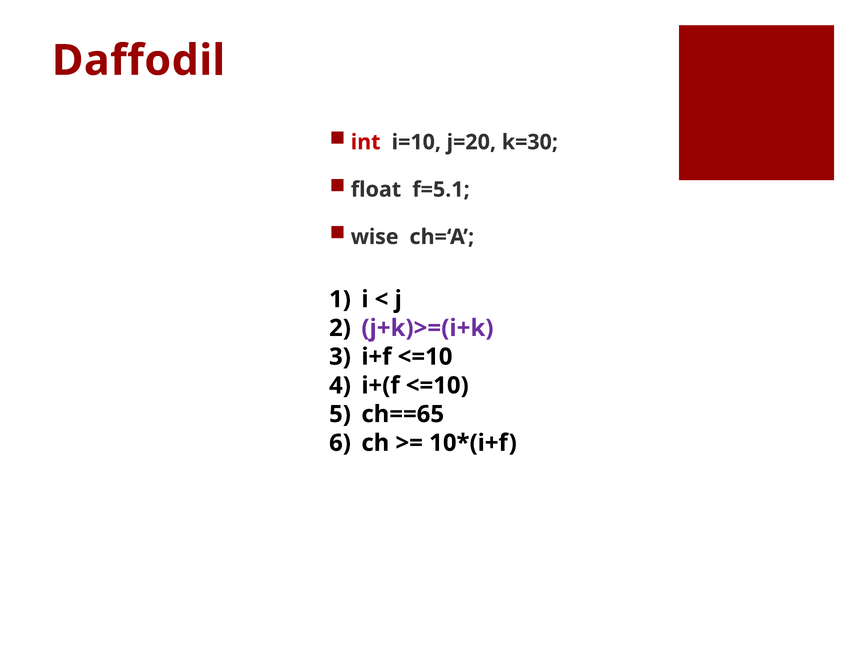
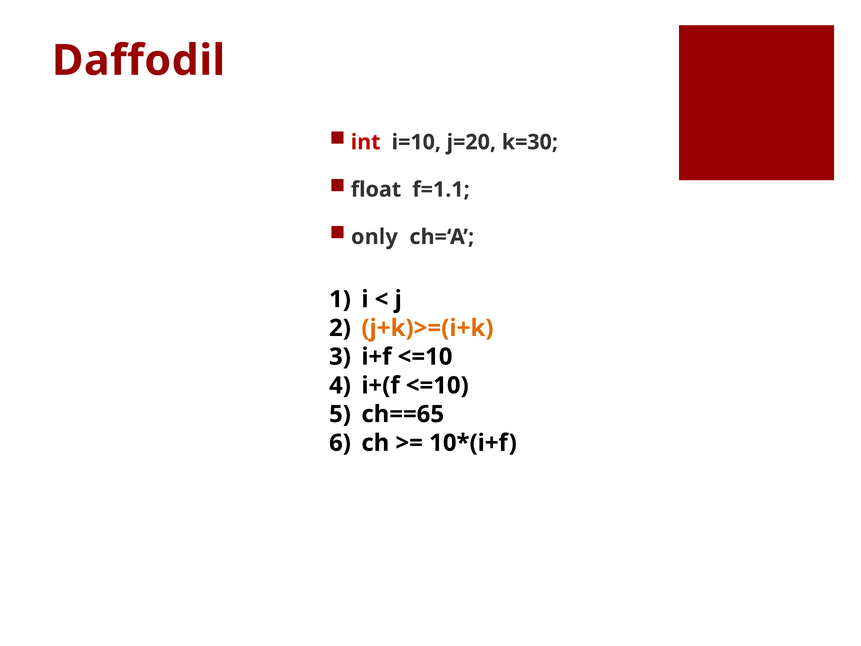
f=5.1: f=5.1 -> f=1.1
wise: wise -> only
j+k)>=(i+k colour: purple -> orange
